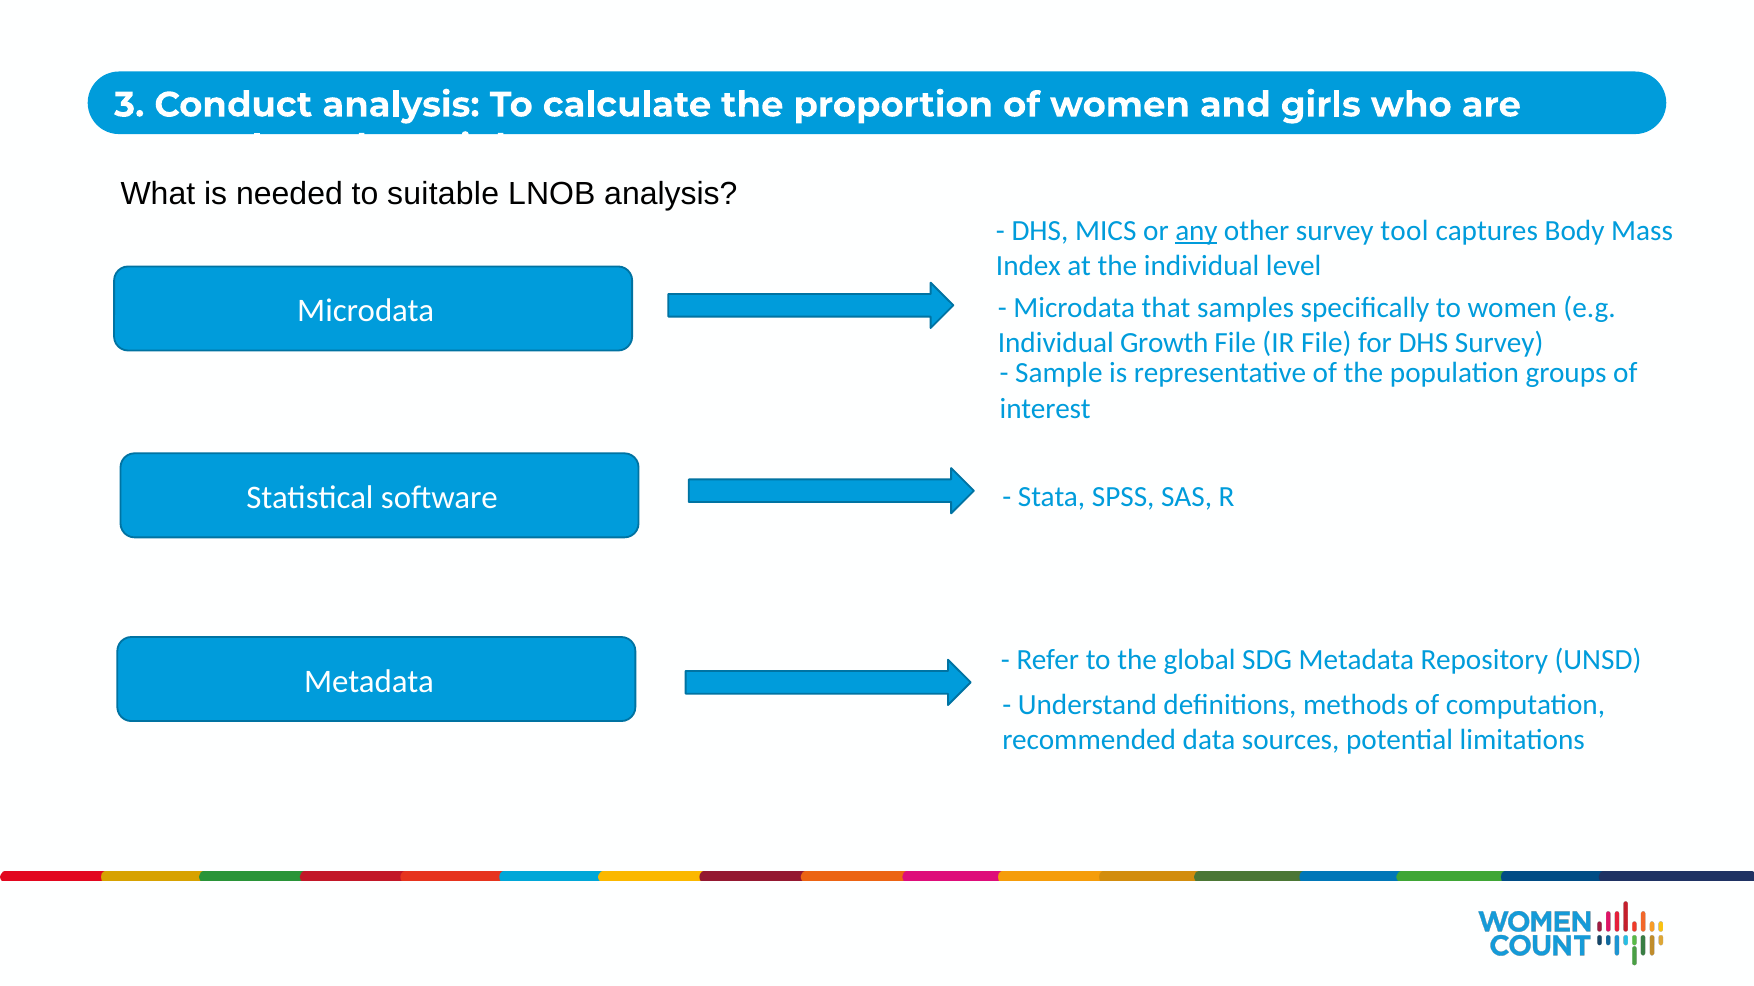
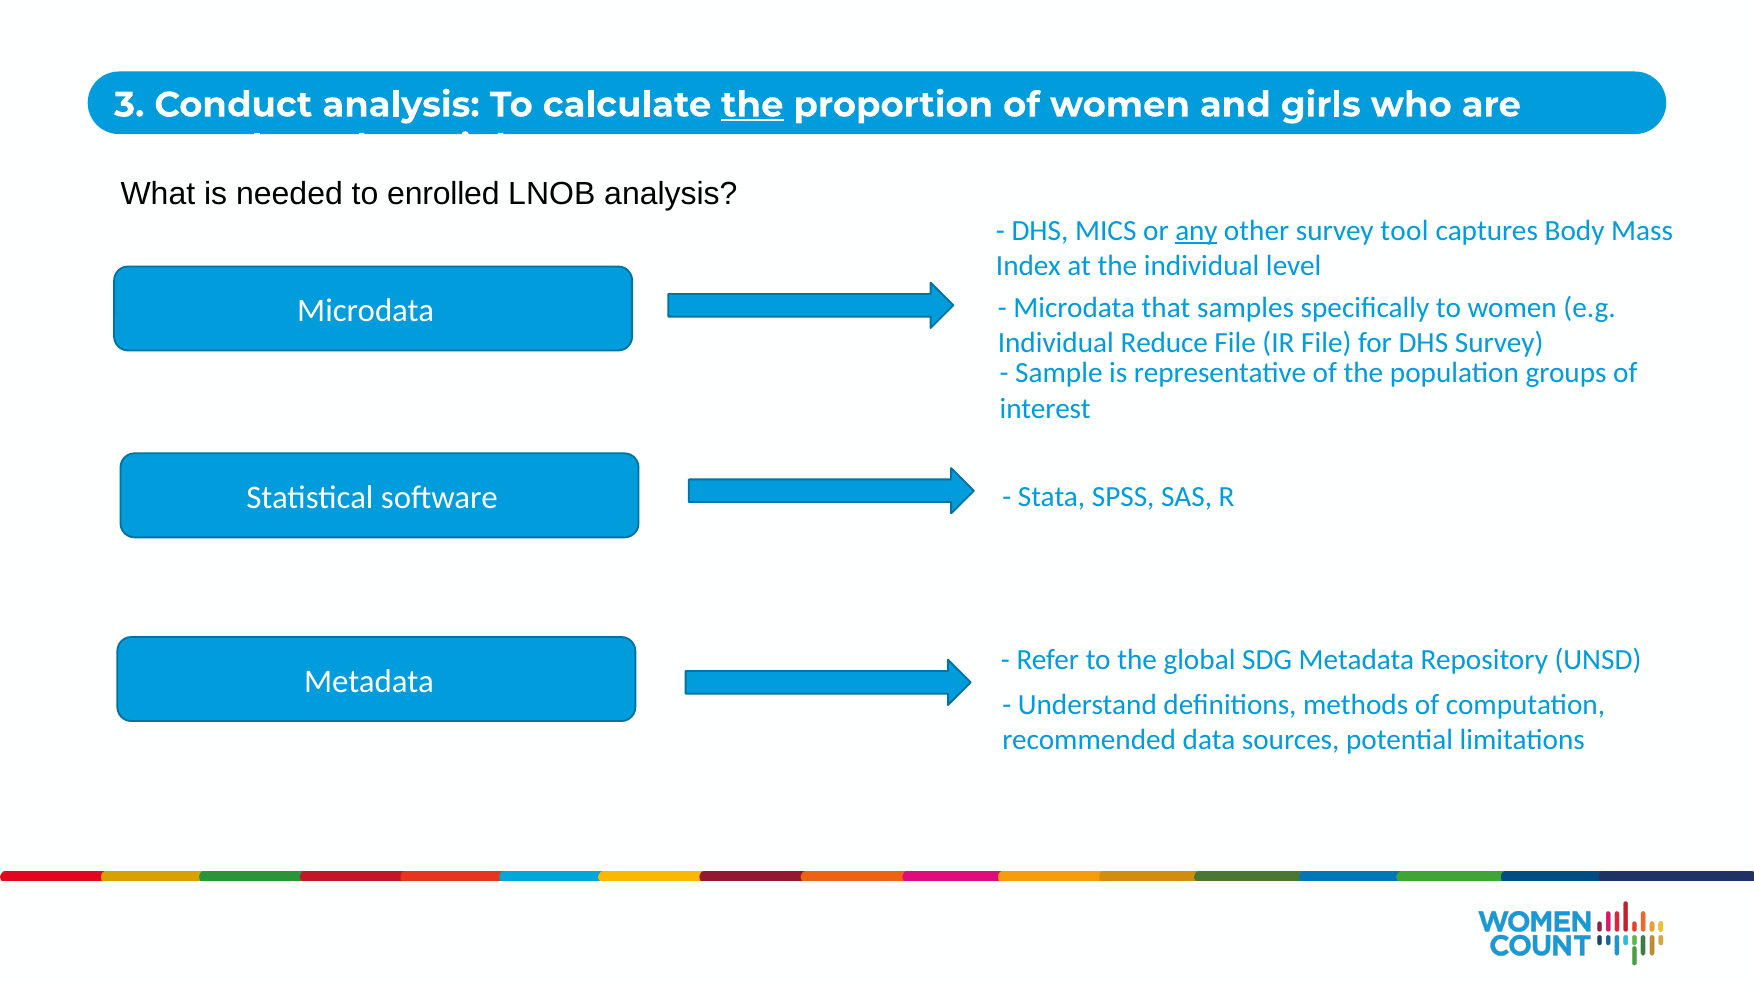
the at (752, 105) underline: none -> present
suitable: suitable -> enrolled
Growth: Growth -> Reduce
